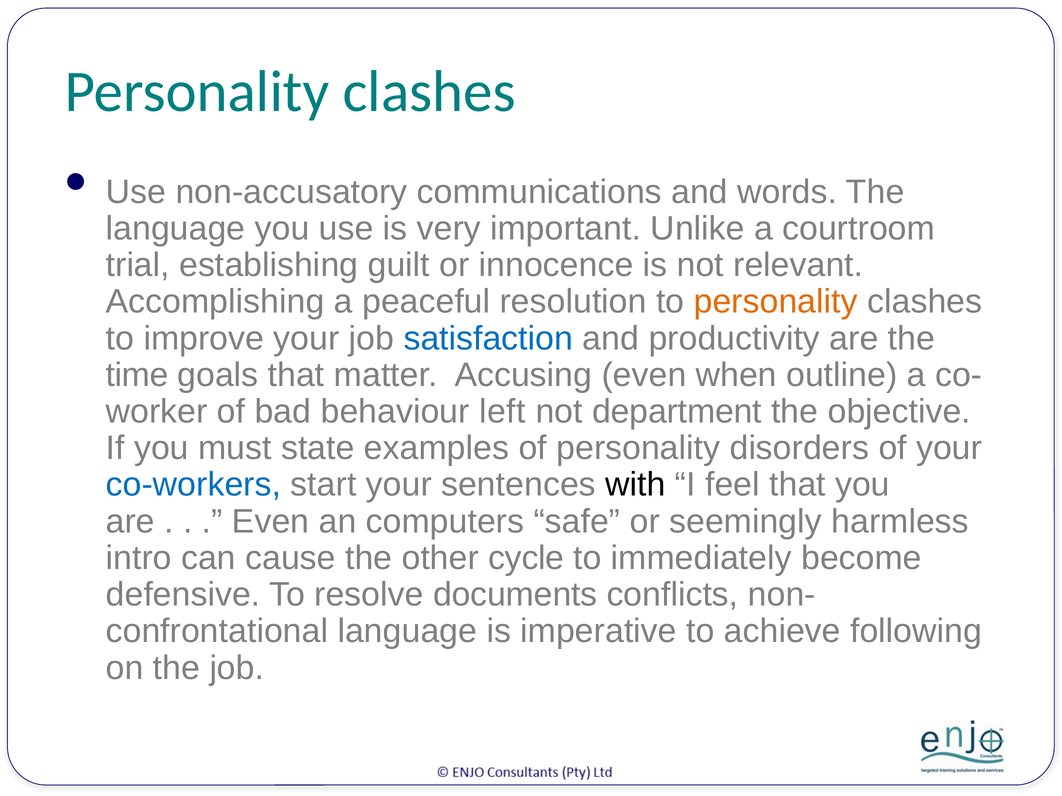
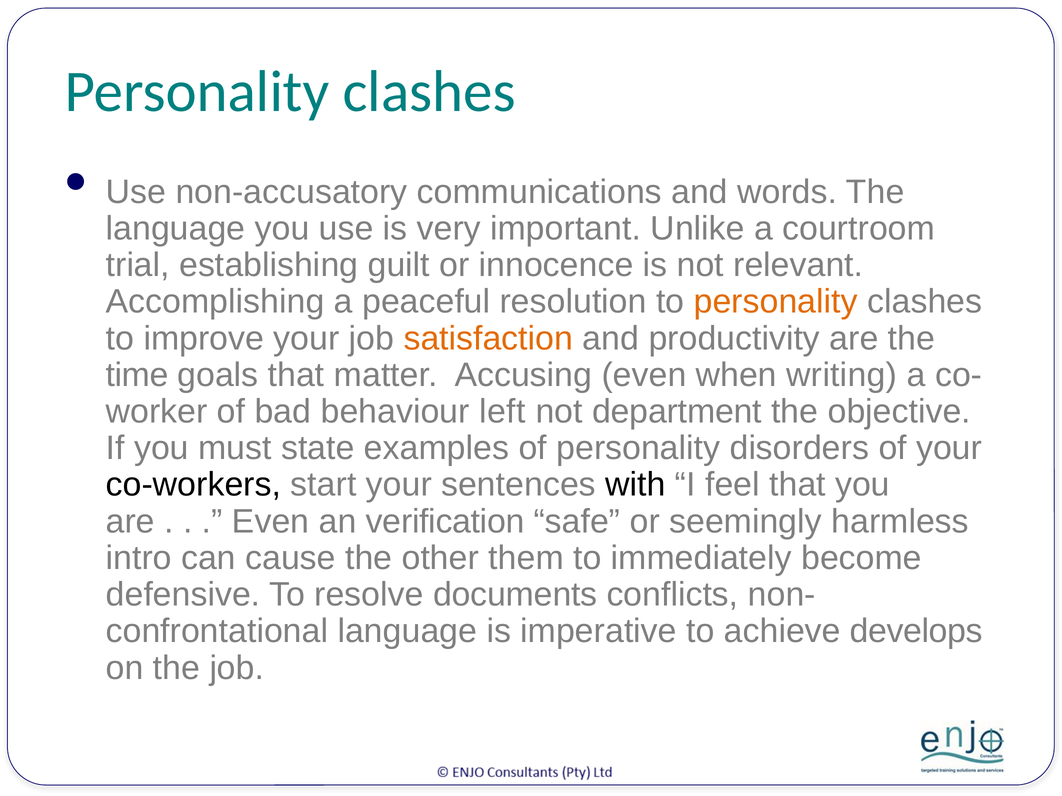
satisfaction colour: blue -> orange
outline: outline -> writing
co-workers colour: blue -> black
computers: computers -> verification
cycle: cycle -> them
following: following -> develops
